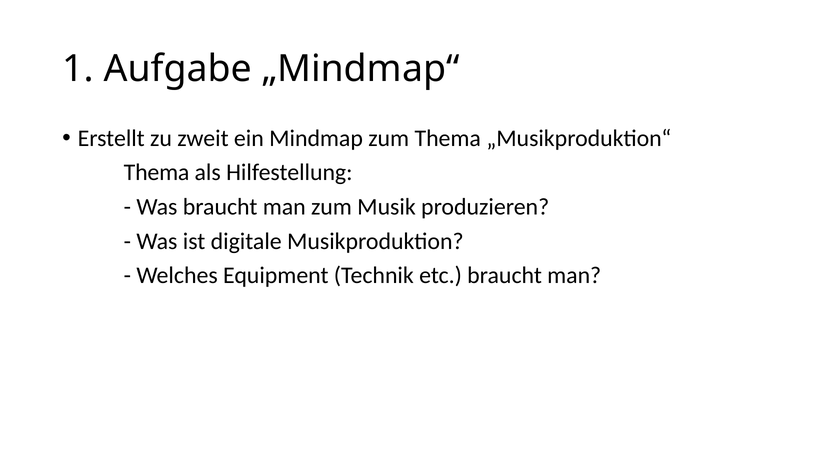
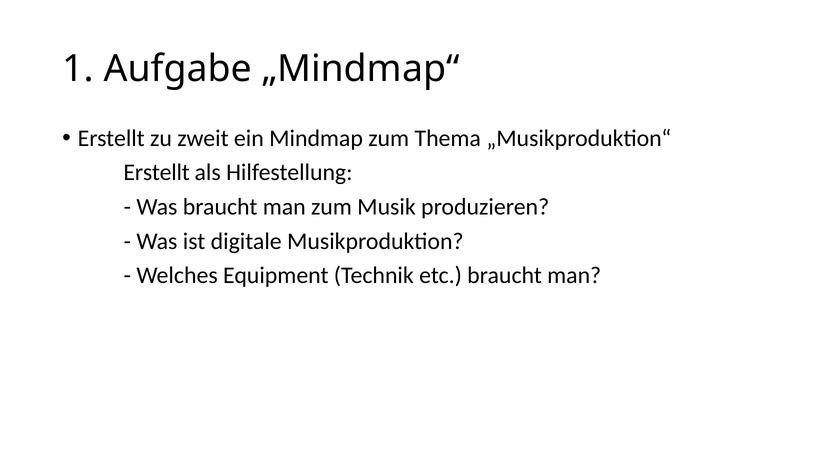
Thema at (157, 173): Thema -> Erstellt
